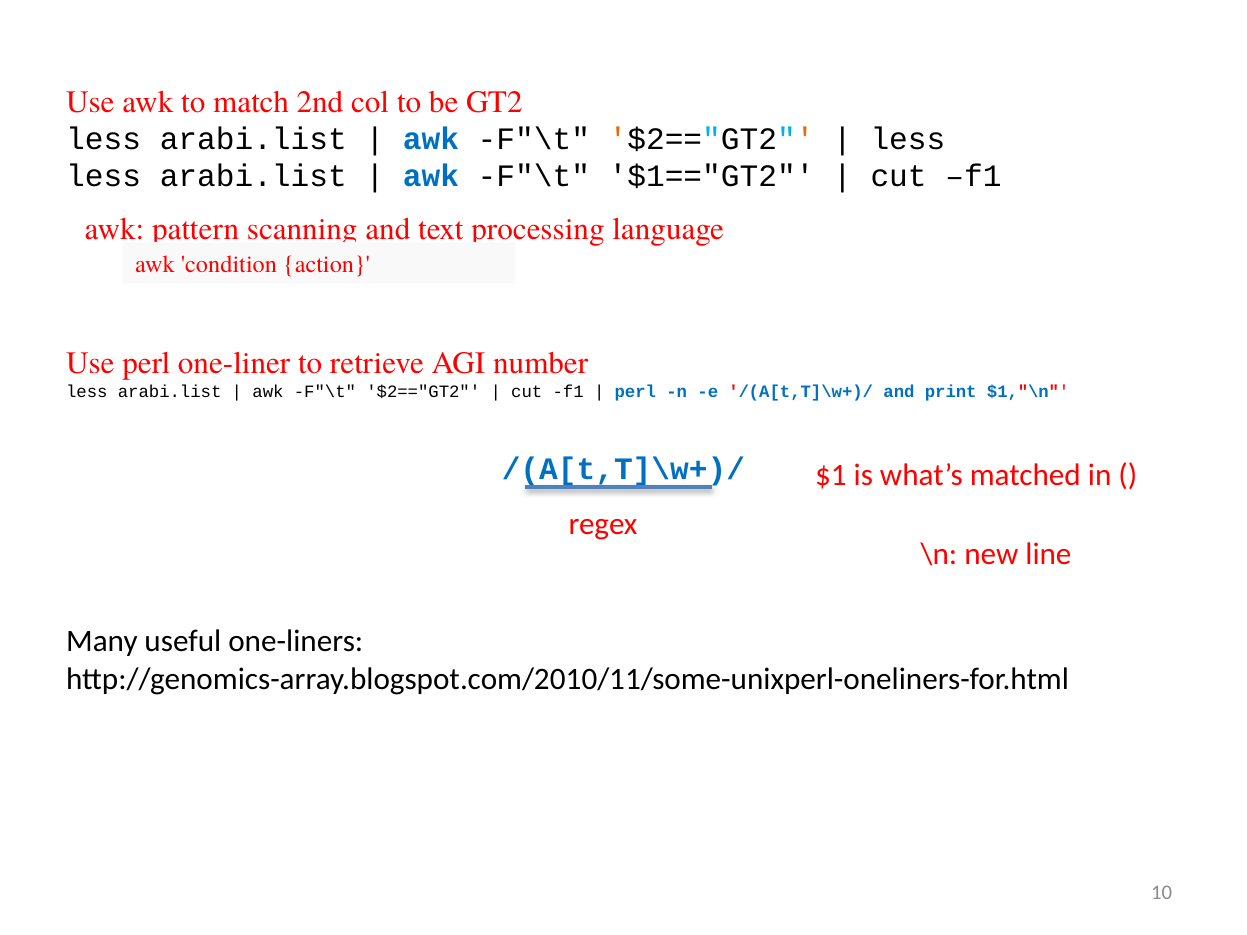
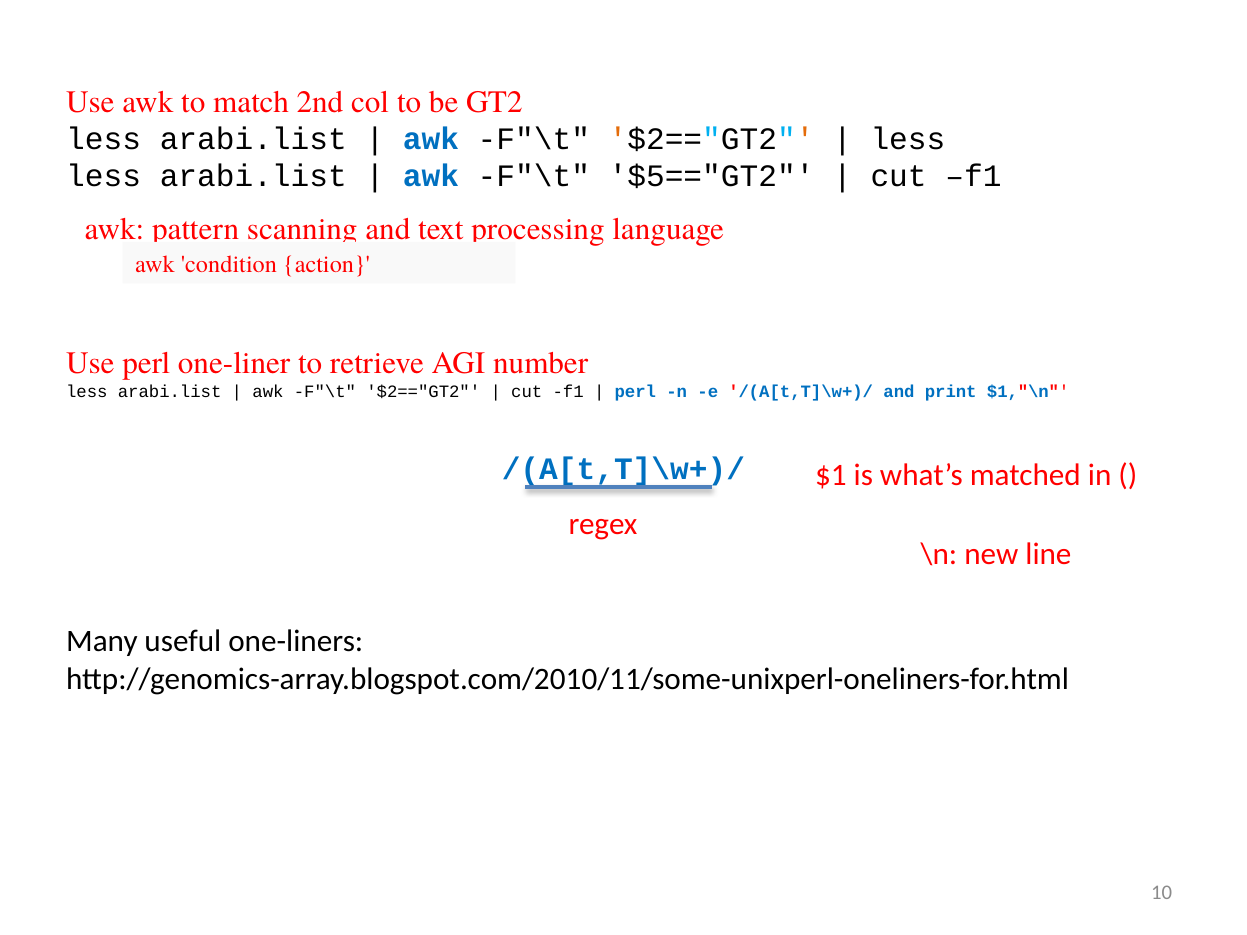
$1=="GT2: $1=="GT2 -> $5=="GT2
